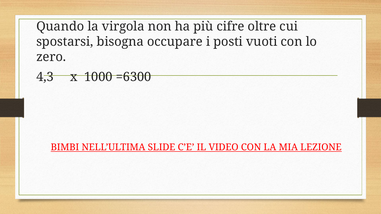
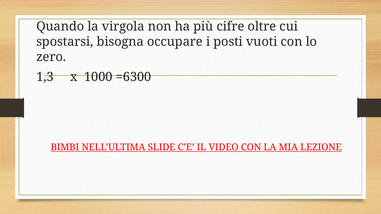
4,3: 4,3 -> 1,3
